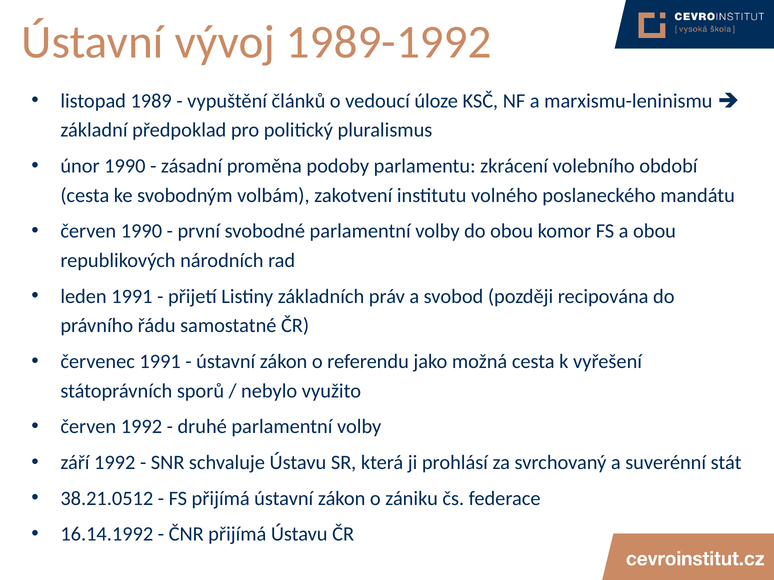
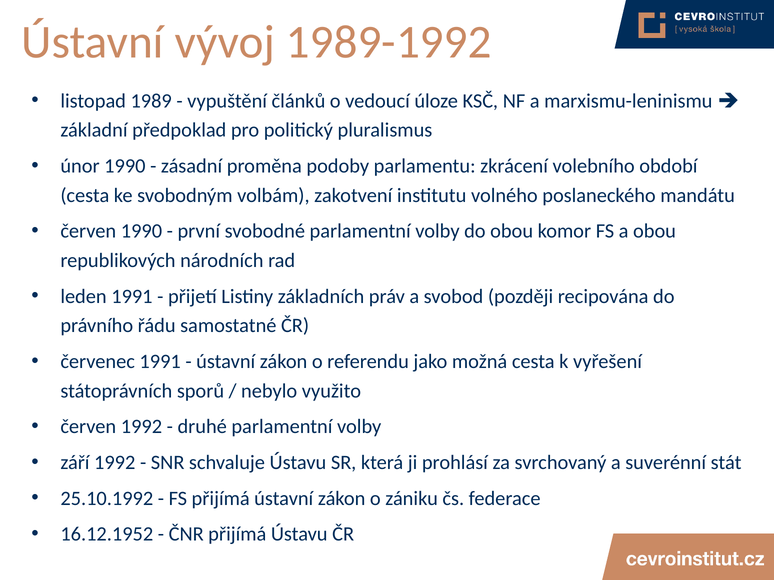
38.21.0512: 38.21.0512 -> 25.10.1992
16.14.1992: 16.14.1992 -> 16.12.1952
